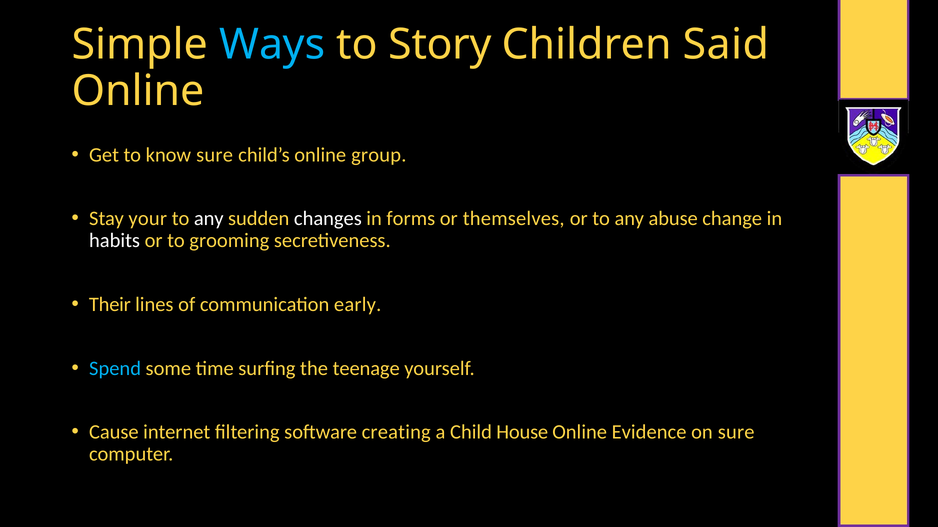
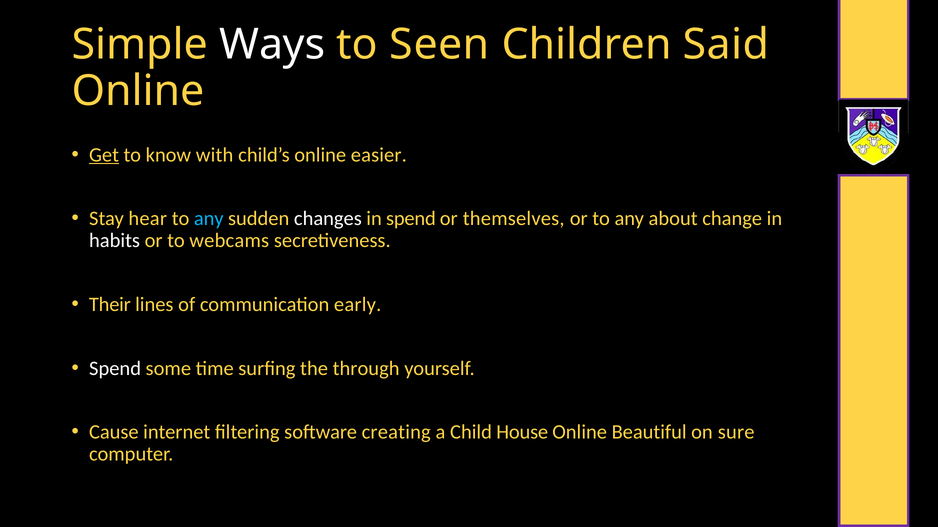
Ways colour: light blue -> white
Story: Story -> Seen
Get underline: none -> present
know sure: sure -> with
group: group -> easier
your: your -> hear
any at (209, 219) colour: white -> light blue
in forms: forms -> spend
abuse: abuse -> about
grooming: grooming -> webcams
Spend at (115, 369) colour: light blue -> white
teenage: teenage -> through
Evidence: Evidence -> Beautiful
